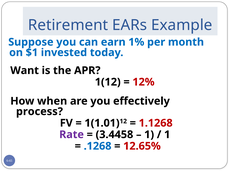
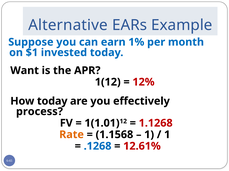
Retirement: Retirement -> Alternative
How when: when -> today
Rate colour: purple -> orange
3.4458: 3.4458 -> 1.1568
12.65%: 12.65% -> 12.61%
